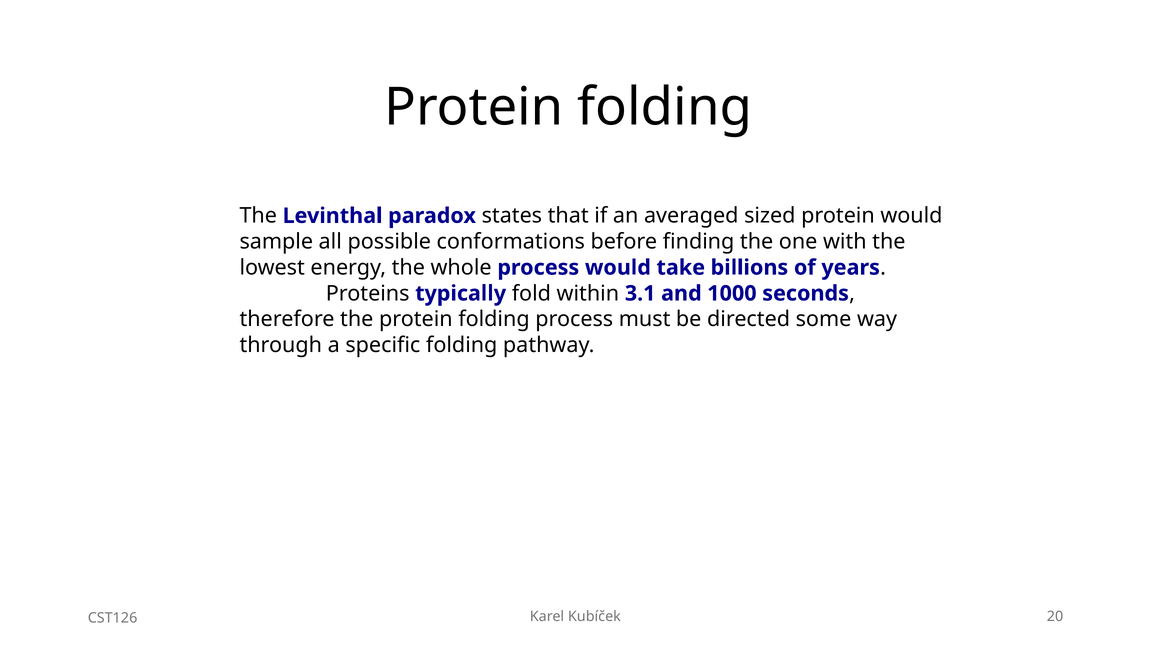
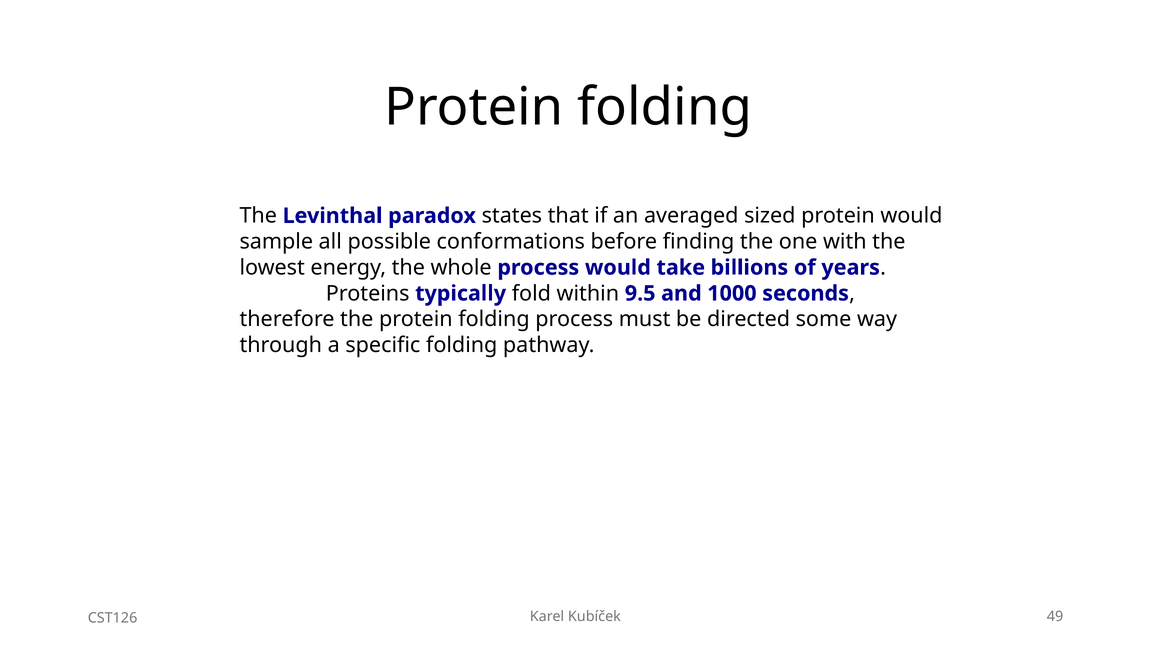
3.1: 3.1 -> 9.5
20: 20 -> 49
